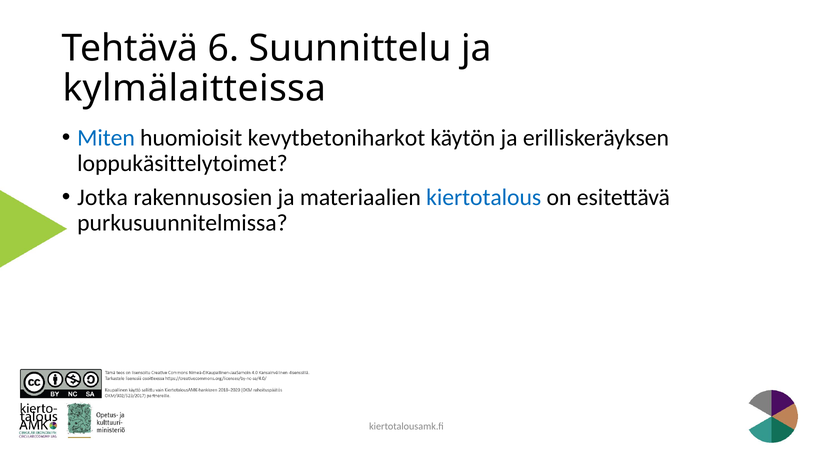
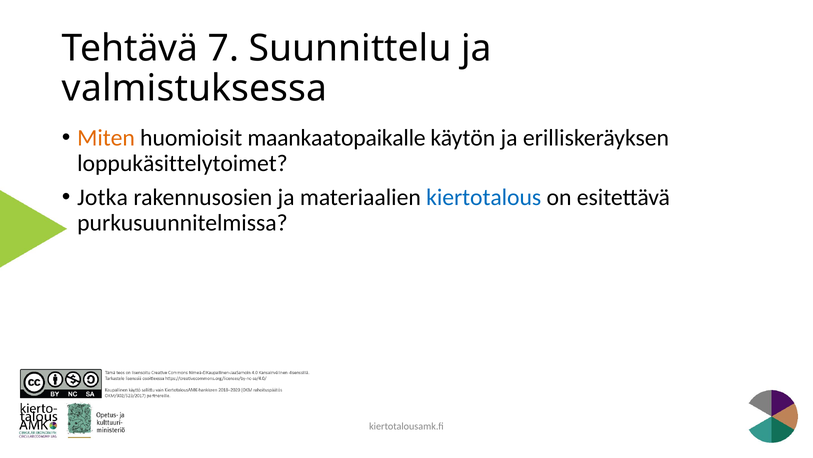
6: 6 -> 7
kylmälaitteissa: kylmälaitteissa -> valmistuksessa
Miten colour: blue -> orange
kevytbetoniharkot: kevytbetoniharkot -> maankaatopaikalle
